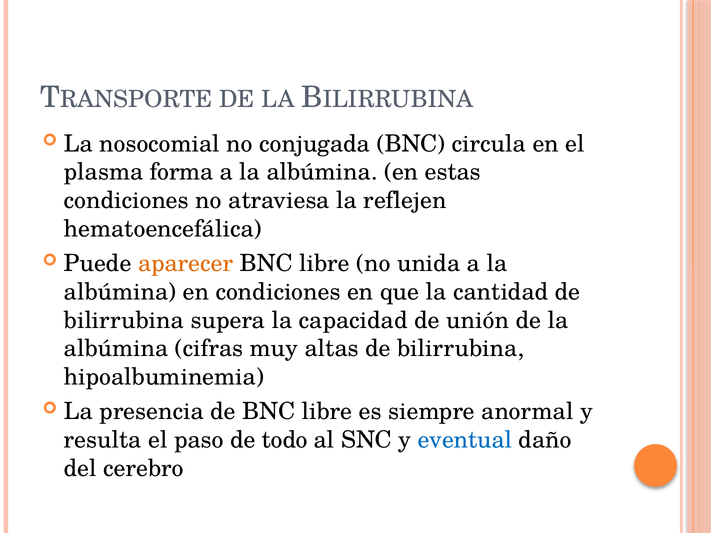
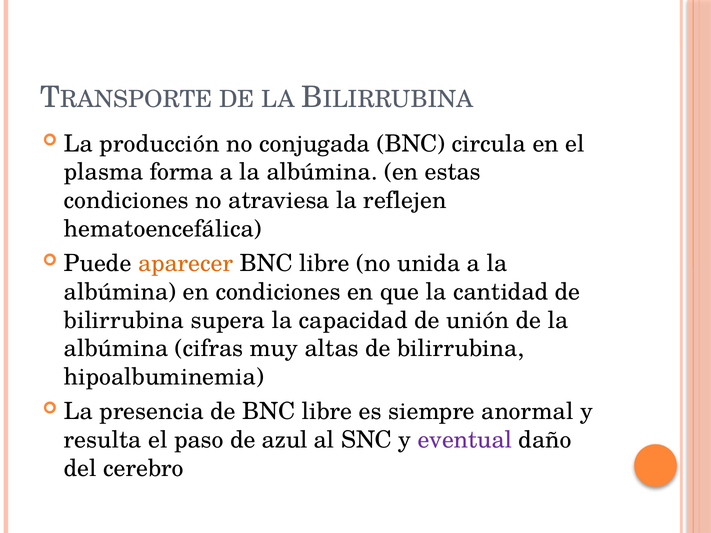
nosocomial: nosocomial -> producción
todo: todo -> azul
eventual colour: blue -> purple
